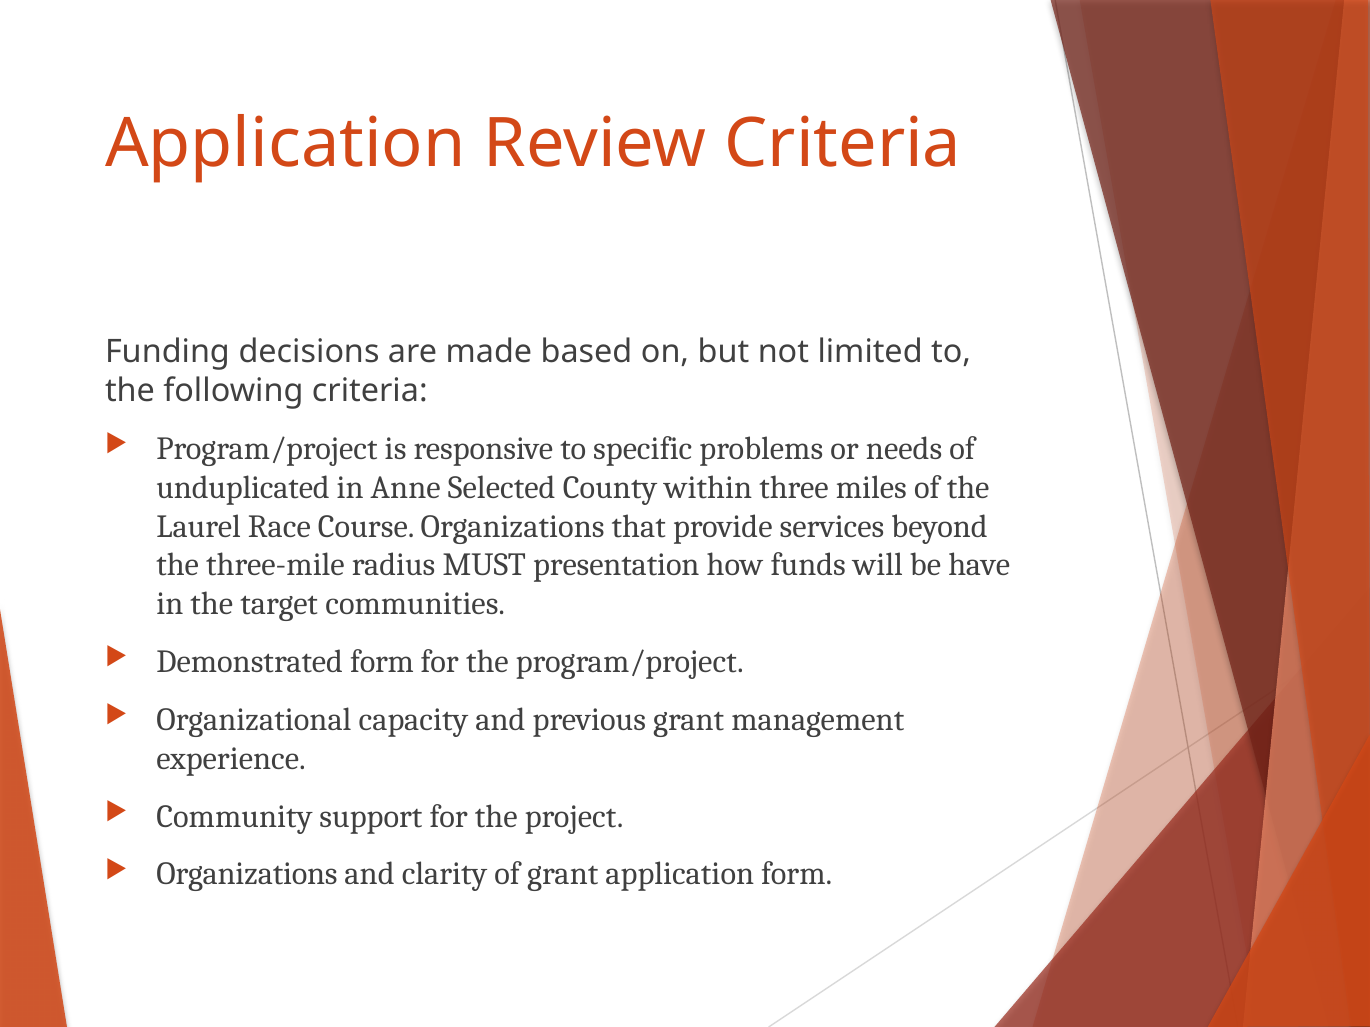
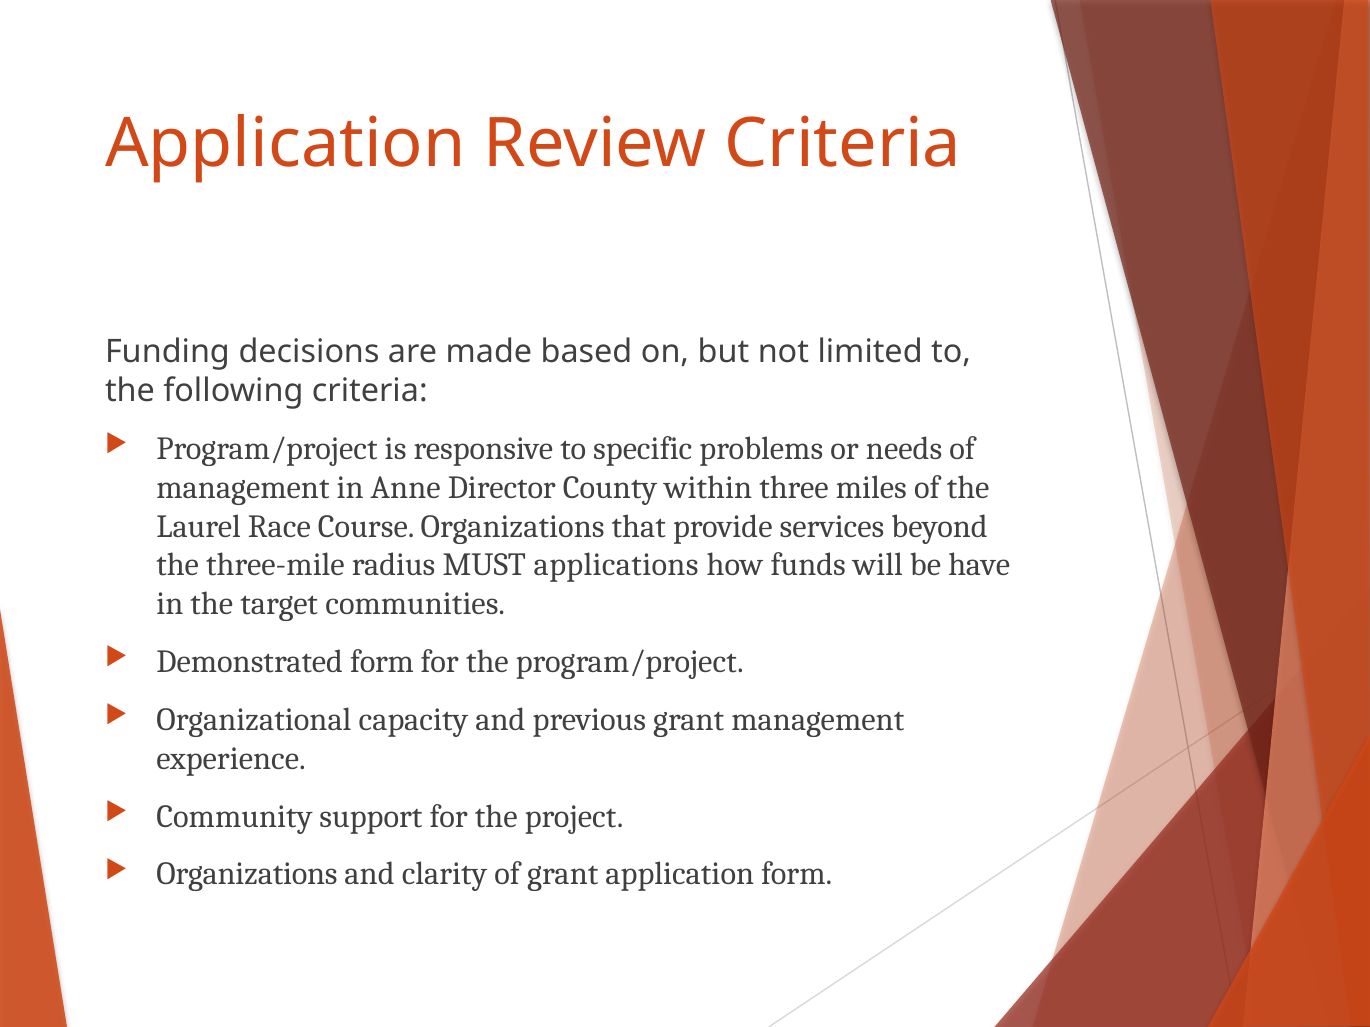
unduplicated at (243, 488): unduplicated -> management
Selected: Selected -> Director
presentation: presentation -> applications
